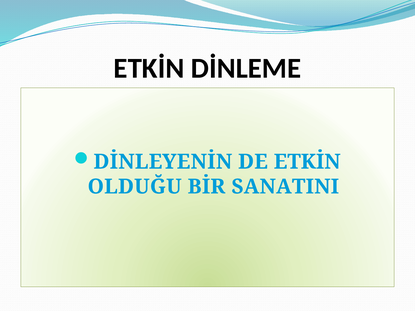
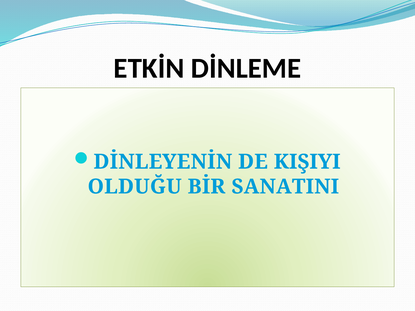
DE ETKİN: ETKİN -> KIŞIYI
